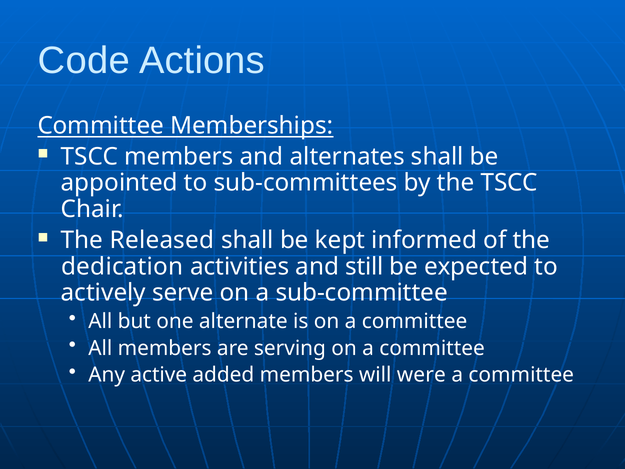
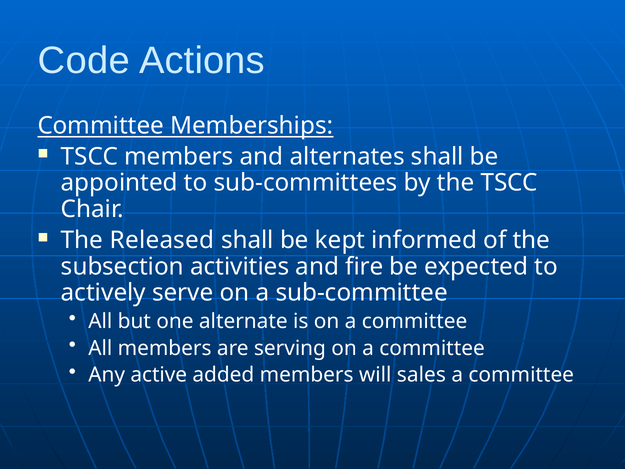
dedication: dedication -> subsection
still: still -> fire
were: were -> sales
